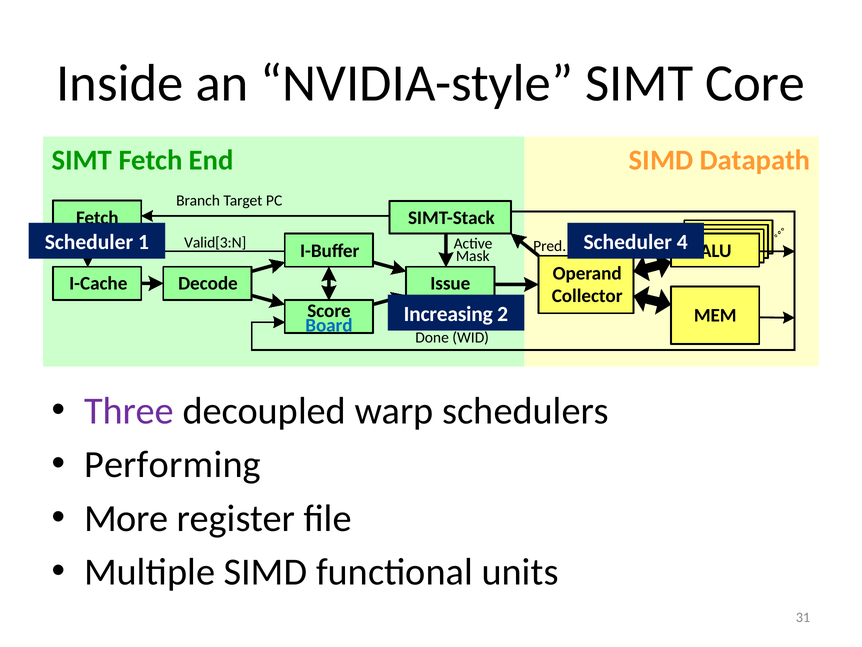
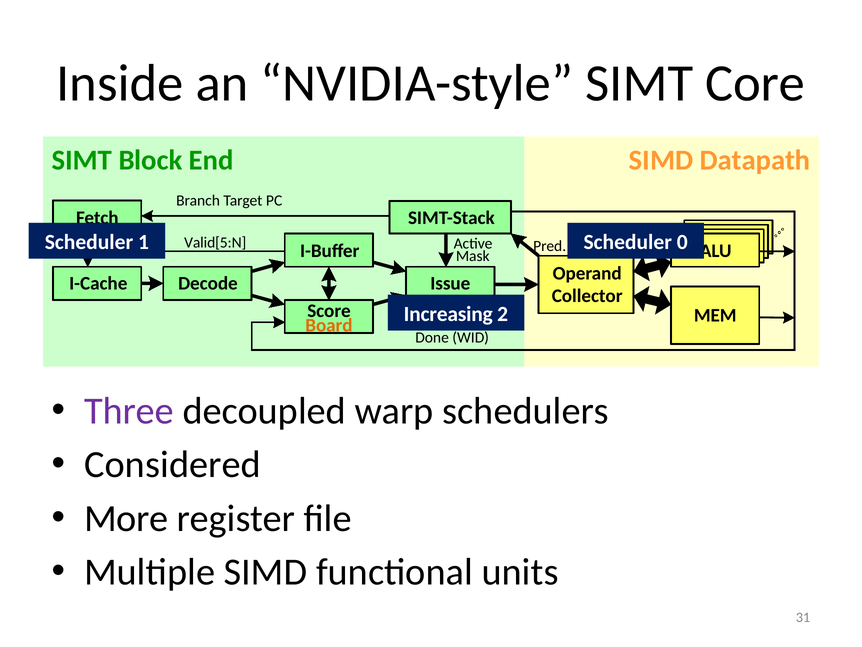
SIMT Fetch: Fetch -> Block
4: 4 -> 0
Valid[3:N: Valid[3:N -> Valid[5:N
Board colour: blue -> orange
Performing: Performing -> Considered
